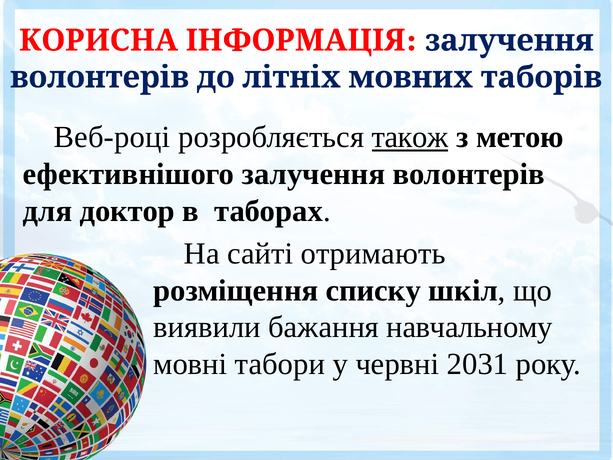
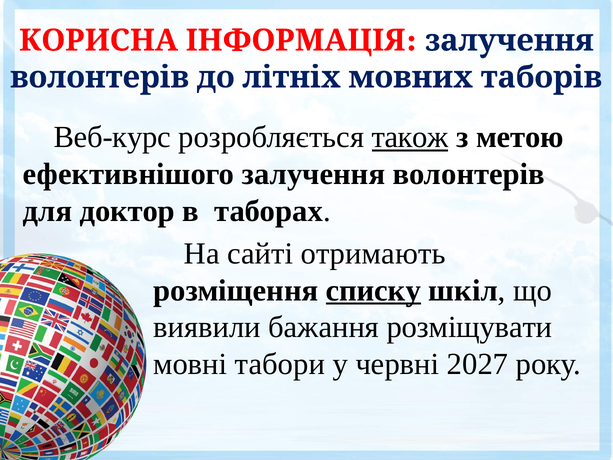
Веб-році: Веб-році -> Веб-курс
списку underline: none -> present
навчальному: навчальному -> розміщувати
2031: 2031 -> 2027
